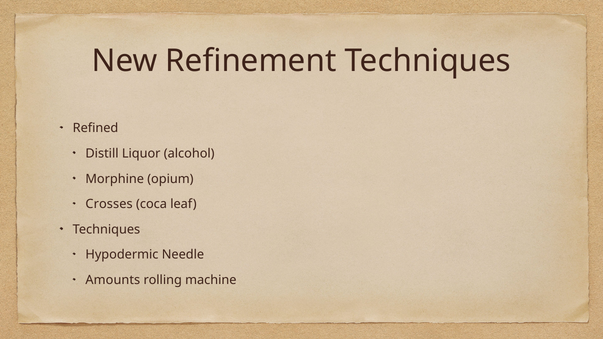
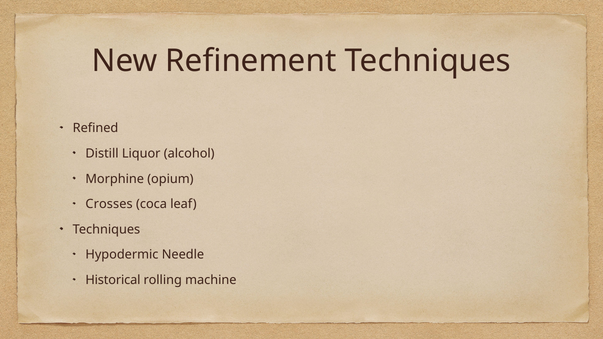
Amounts: Amounts -> Historical
